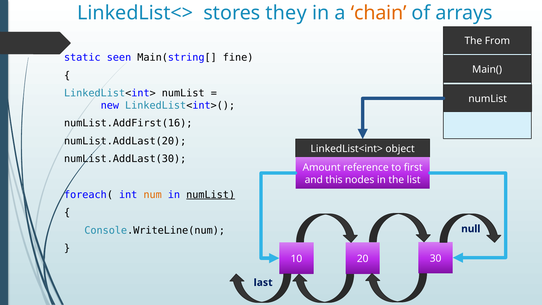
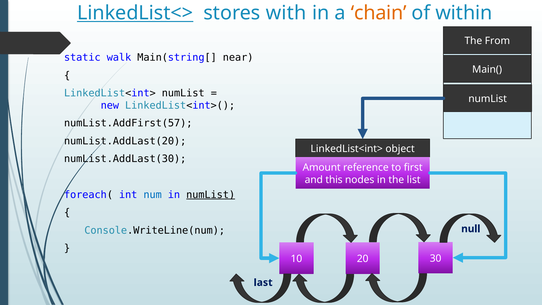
LinkedList<> underline: none -> present
they: they -> with
arrays: arrays -> within
seen: seen -> walk
fine: fine -> near
numList.AddFirst(16: numList.AddFirst(16 -> numList.AddFirst(57
num colour: orange -> blue
